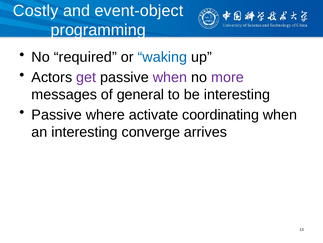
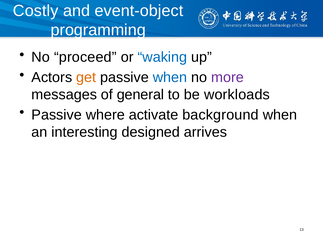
required: required -> proceed
get colour: purple -> orange
when at (170, 77) colour: purple -> blue
be interesting: interesting -> workloads
coordinating: coordinating -> background
converge: converge -> designed
